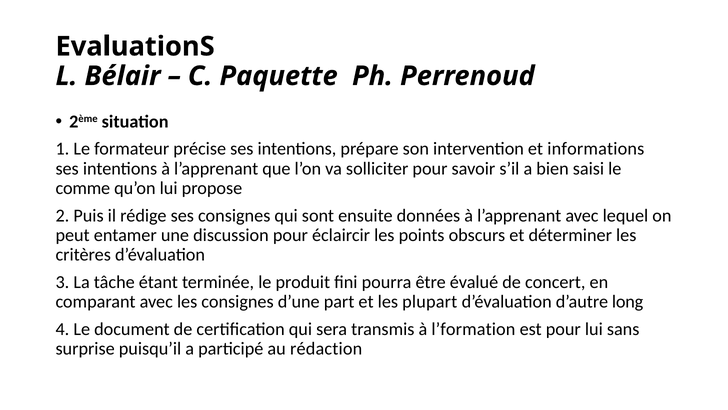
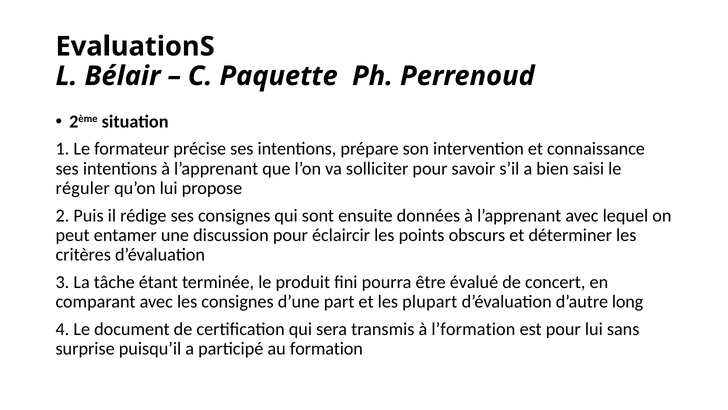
informations: informations -> connaissance
comme: comme -> réguler
rédaction: rédaction -> formation
